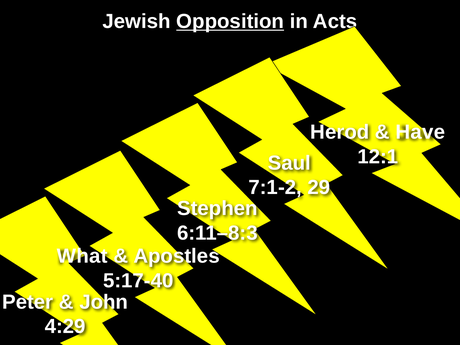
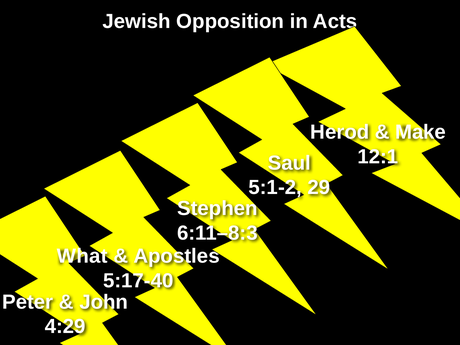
Opposition underline: present -> none
Have: Have -> Make
7:1-2: 7:1-2 -> 5:1-2
